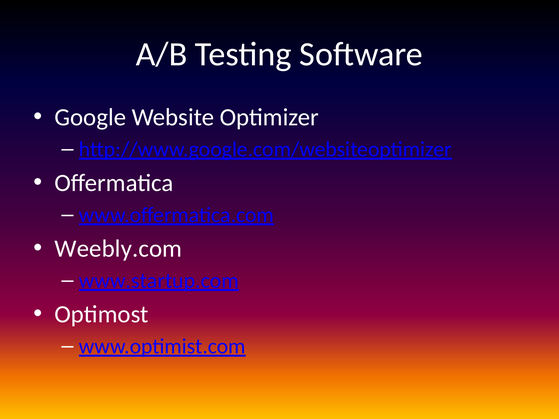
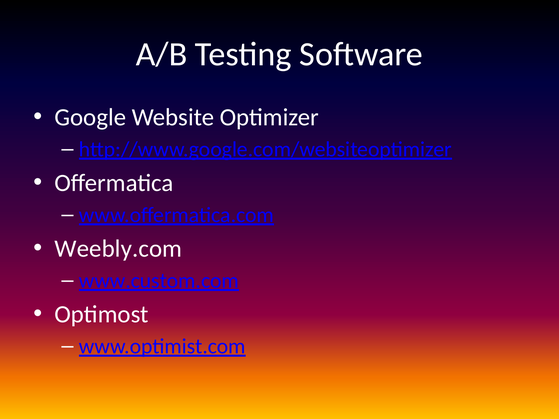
www.startup.com: www.startup.com -> www.custom.com
